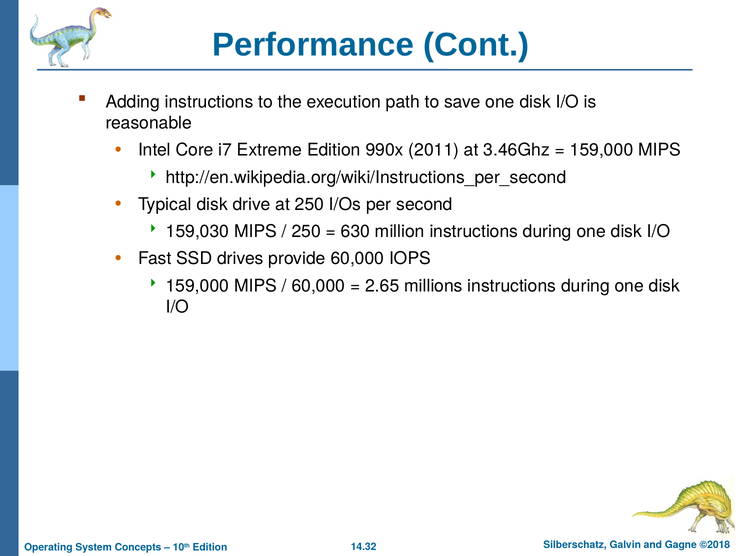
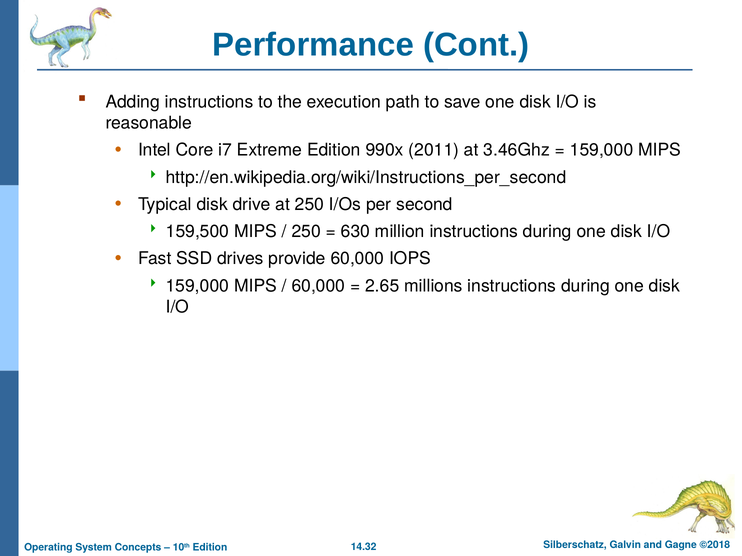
159,030: 159,030 -> 159,500
